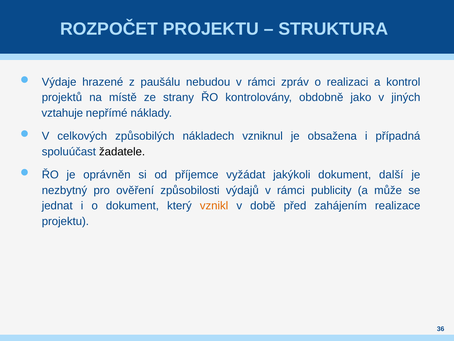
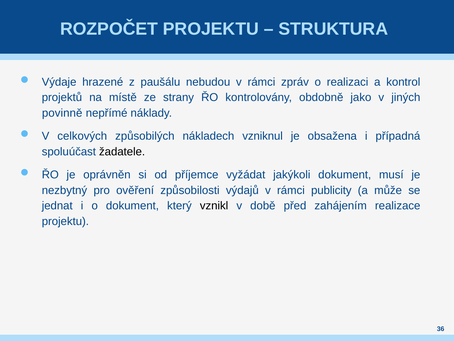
vztahuje: vztahuje -> povinně
další: další -> musí
vznikl colour: orange -> black
